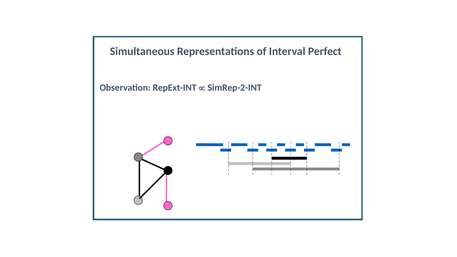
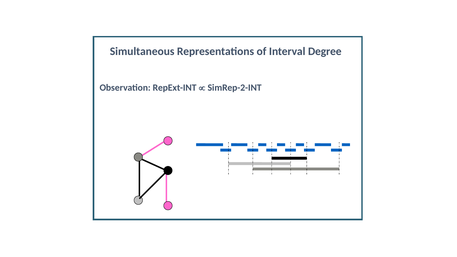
Perfect: Perfect -> Degree
